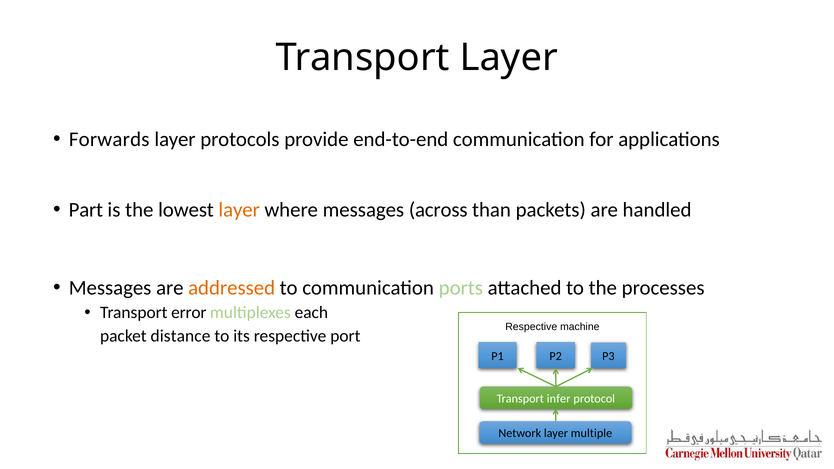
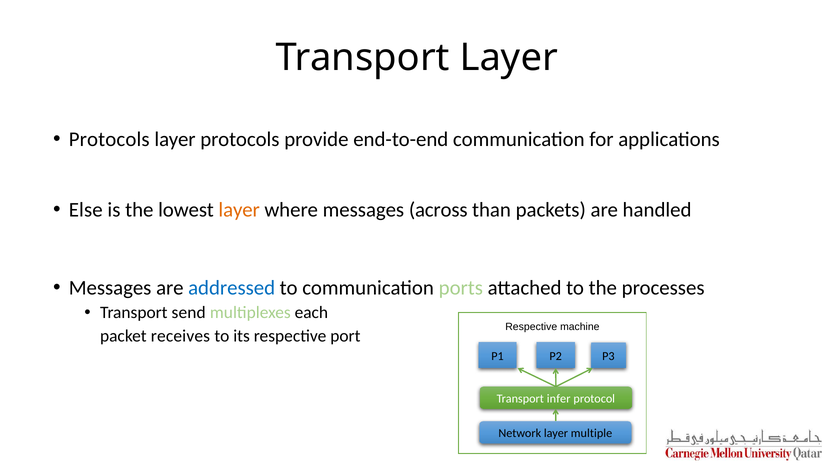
Forwards at (109, 139): Forwards -> Protocols
Part: Part -> Else
addressed colour: orange -> blue
error: error -> send
distance: distance -> receives
